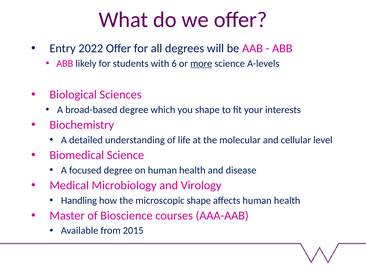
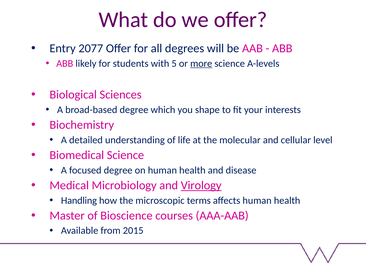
2022: 2022 -> 2077
6: 6 -> 5
Virology underline: none -> present
microscopic shape: shape -> terms
